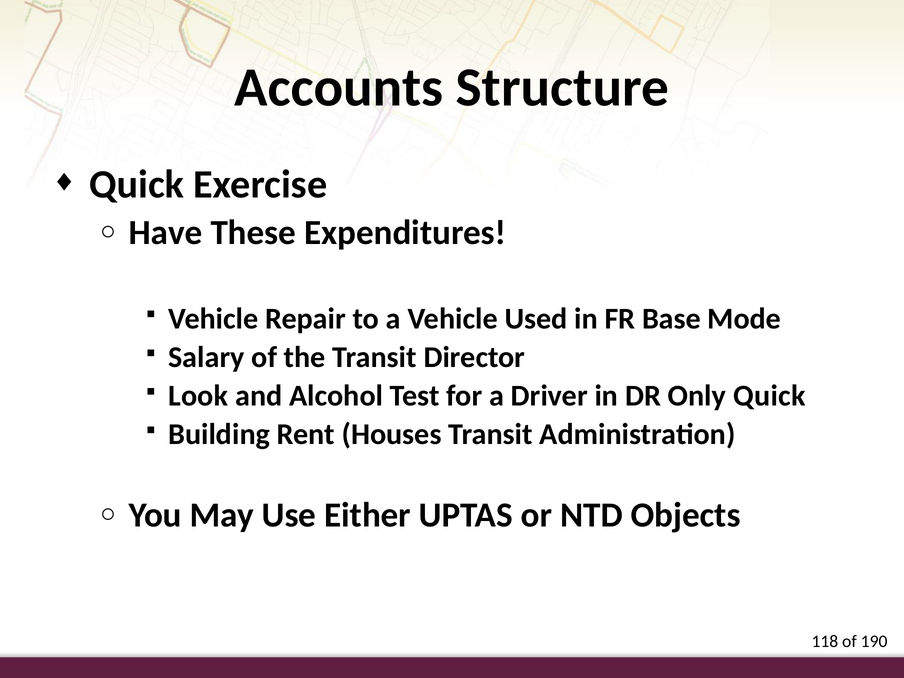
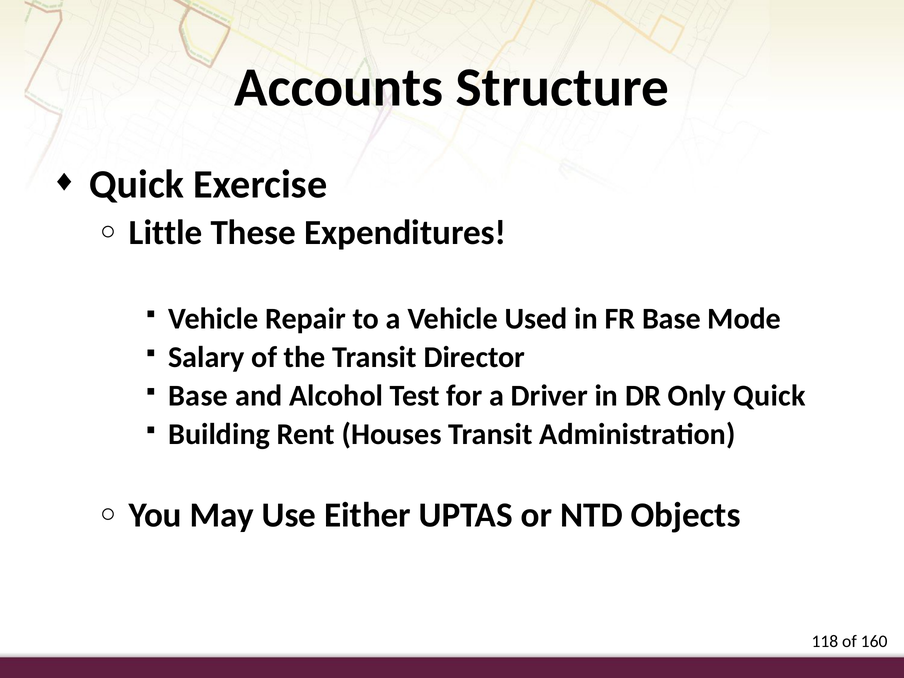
Have: Have -> Little
Look at (198, 396): Look -> Base
190: 190 -> 160
